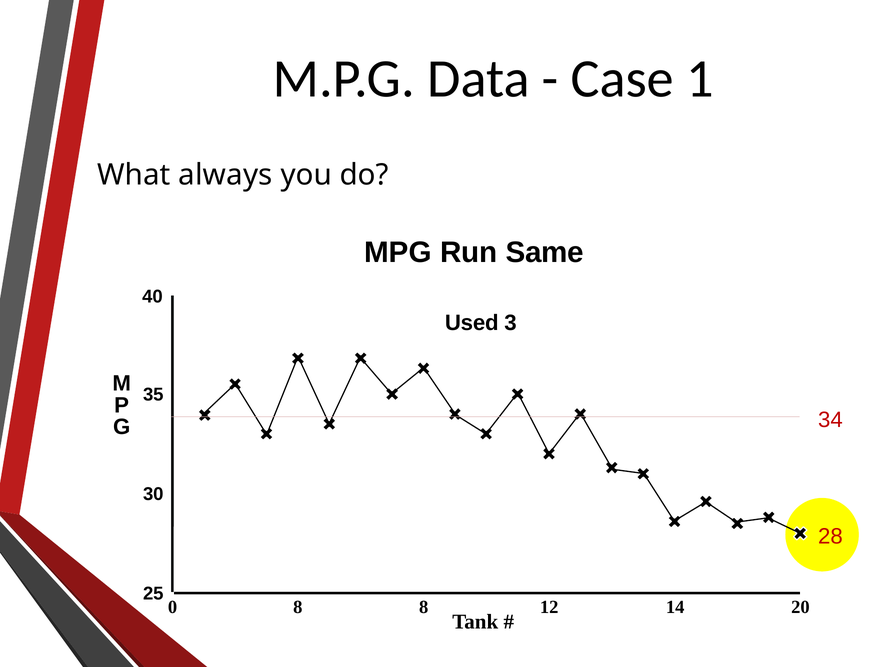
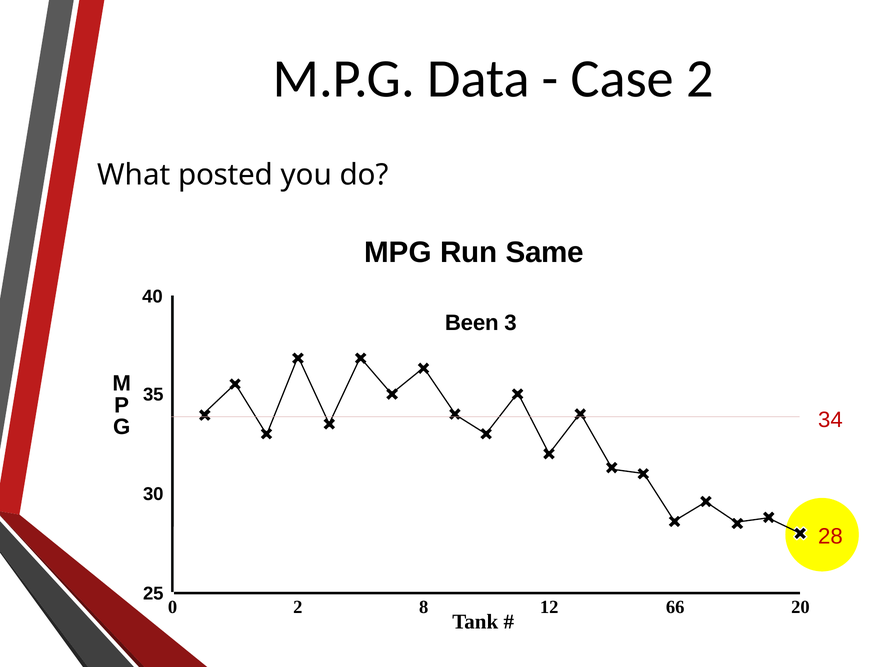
Case 1: 1 -> 2
always: always -> posted
Used: Used -> Been
0 8: 8 -> 2
14: 14 -> 66
